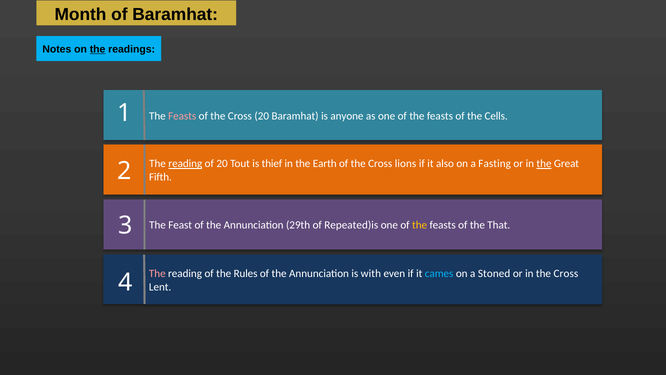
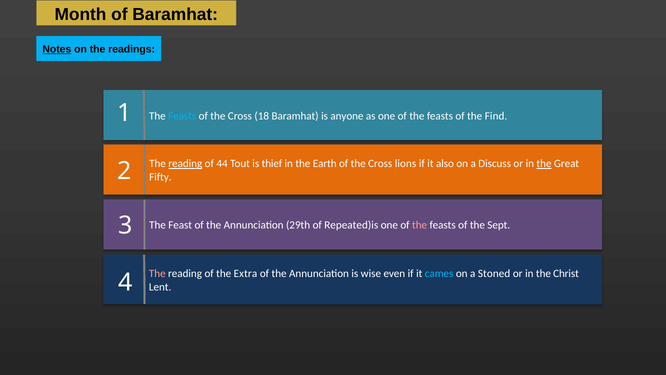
Notes underline: none -> present
the at (98, 49) underline: present -> none
Feasts at (182, 116) colour: pink -> light blue
Cross 20: 20 -> 18
Cells: Cells -> Find
of 20: 20 -> 44
Fasting: Fasting -> Discuss
Fifth: Fifth -> Fifty
the at (420, 225) colour: yellow -> pink
That: That -> Sept
Rules: Rules -> Extra
with: with -> wise
in the Cross: Cross -> Christ
